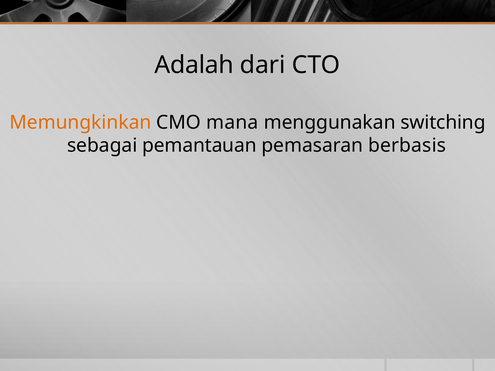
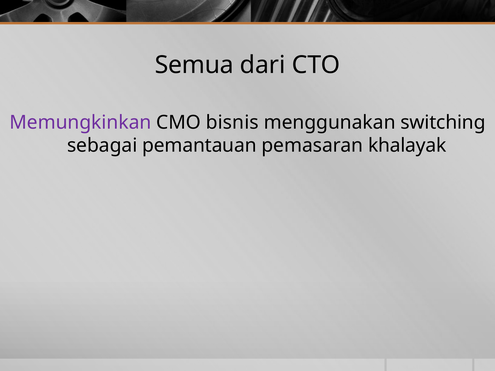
Adalah: Adalah -> Semua
Memungkinkan colour: orange -> purple
mana: mana -> bisnis
berbasis: berbasis -> khalayak
